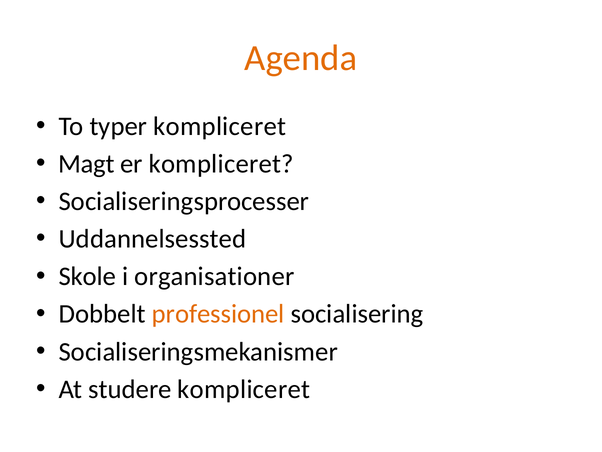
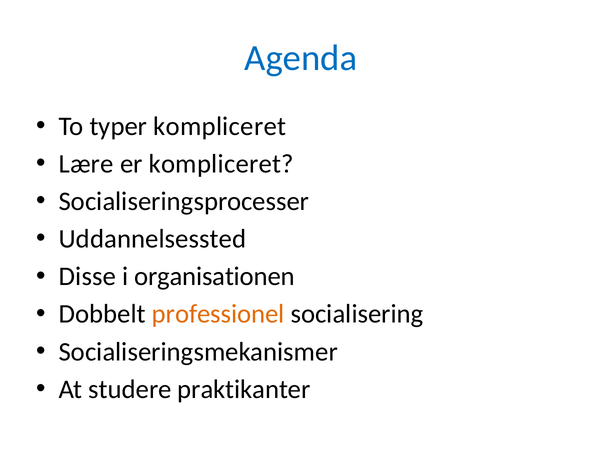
Agenda colour: orange -> blue
Magt: Magt -> Lære
Skole: Skole -> Disse
organisationer: organisationer -> organisationen
studere kompliceret: kompliceret -> praktikanter
